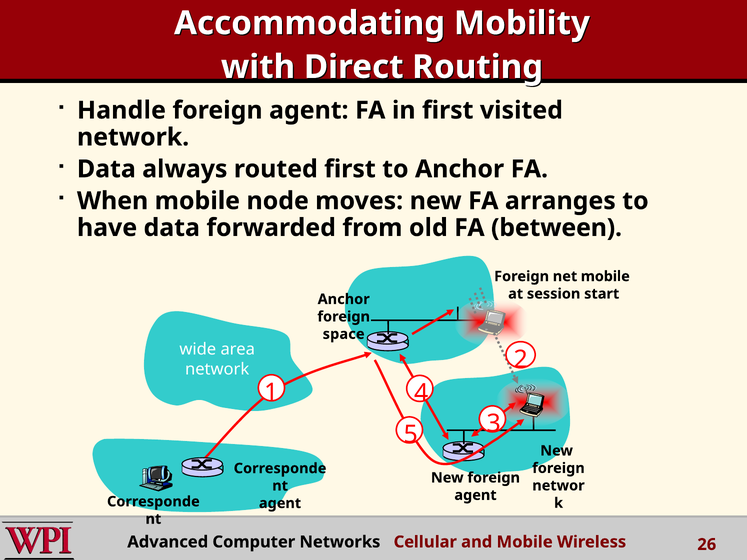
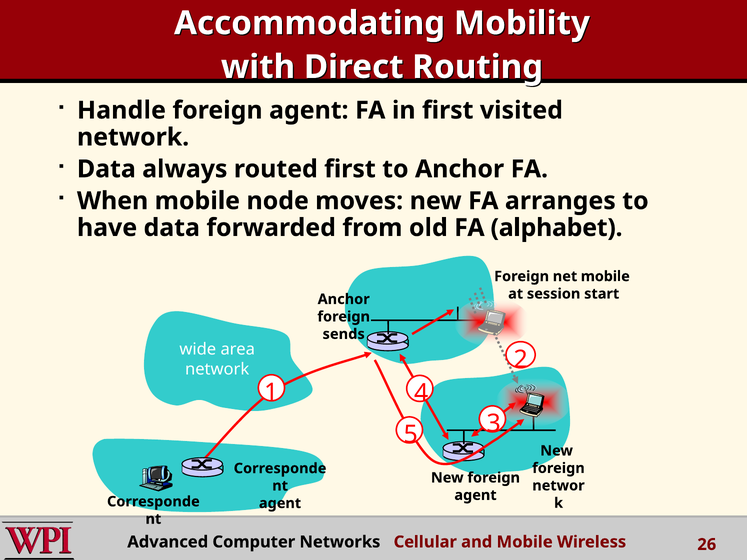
between: between -> alphabet
space: space -> sends
